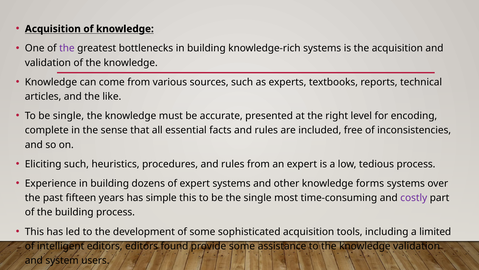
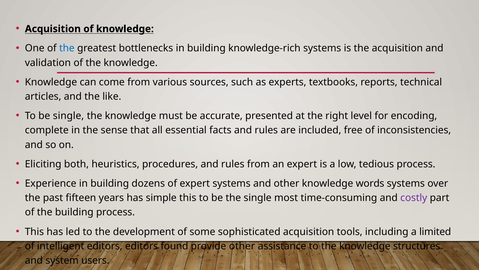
the at (67, 48) colour: purple -> blue
Eliciting such: such -> both
forms: forms -> words
provide some: some -> other
knowledge validation: validation -> structures
